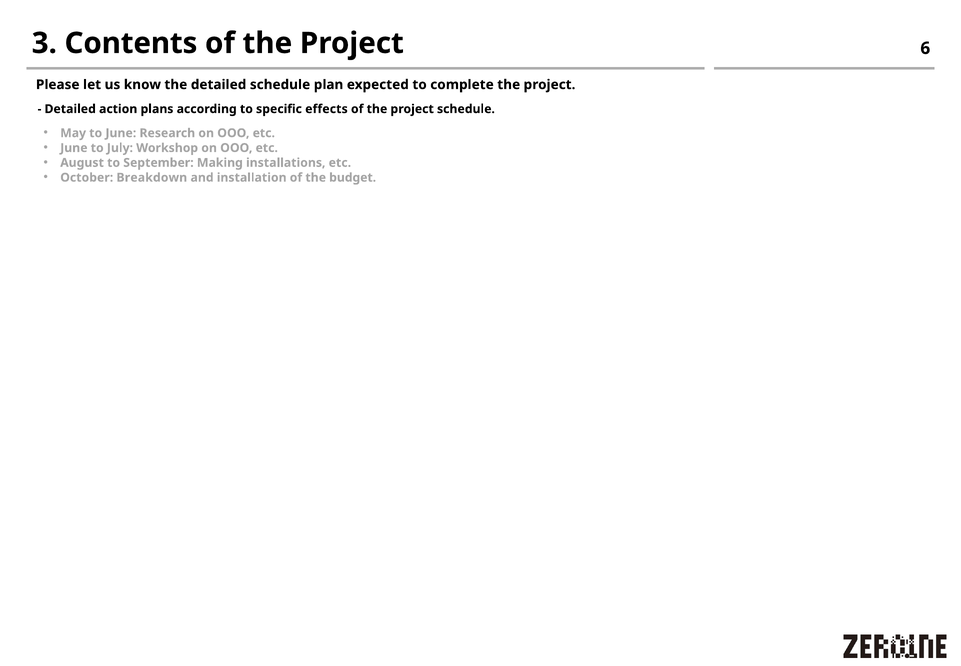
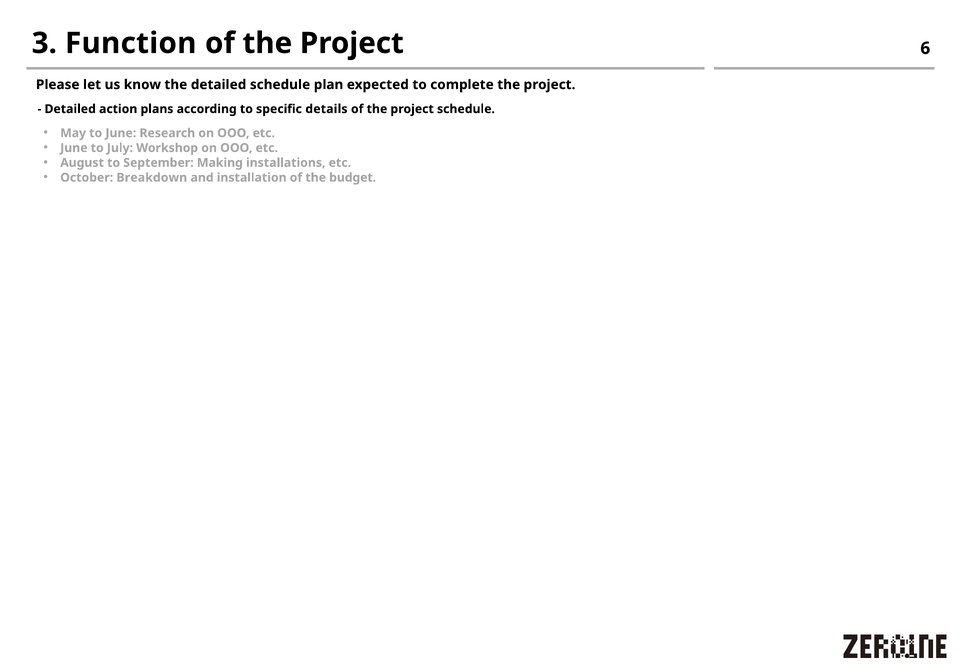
Contents: Contents -> Function
effects: effects -> details
